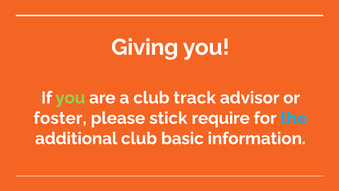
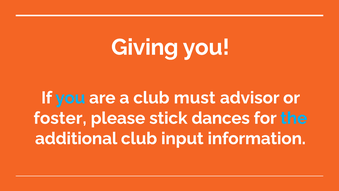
you at (70, 98) colour: light green -> light blue
track: track -> must
require: require -> dances
basic: basic -> input
